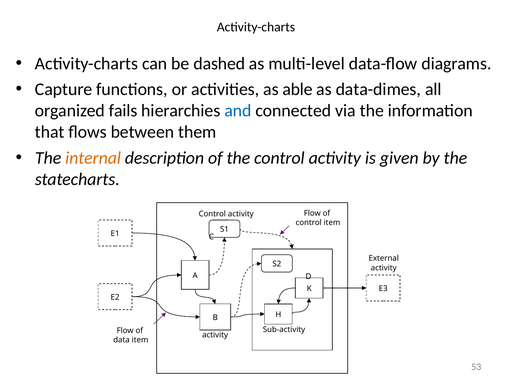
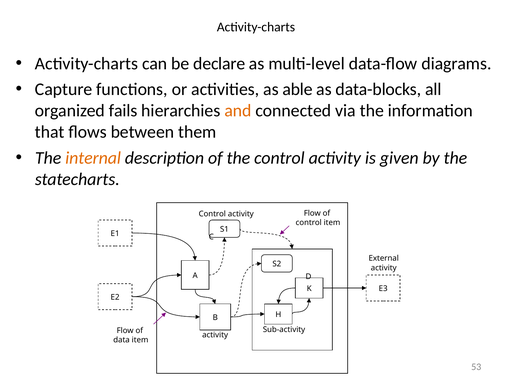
dashed: dashed -> declare
data-dimes: data-dimes -> data-blocks
and colour: blue -> orange
